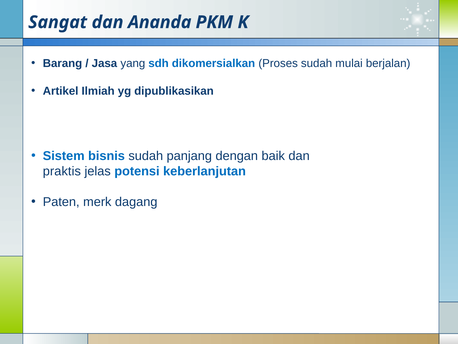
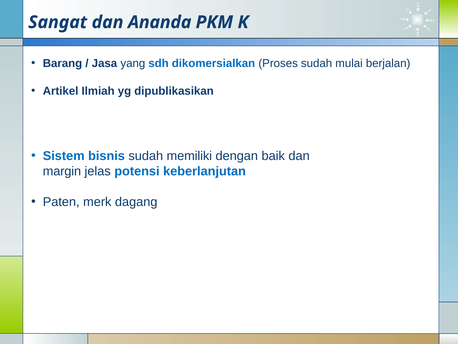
panjang: panjang -> memiliki
praktis: praktis -> margin
